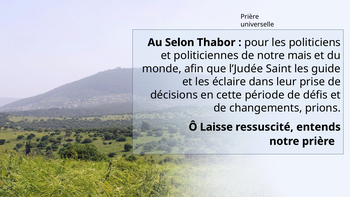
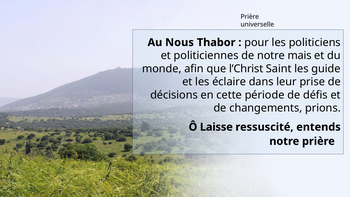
Selon: Selon -> Nous
l’Judée: l’Judée -> l’Christ
